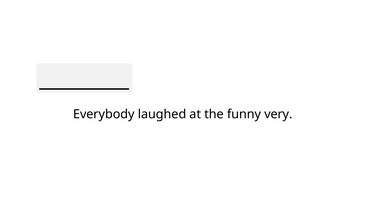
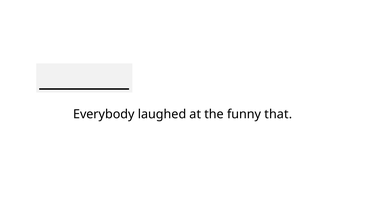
very: very -> that
